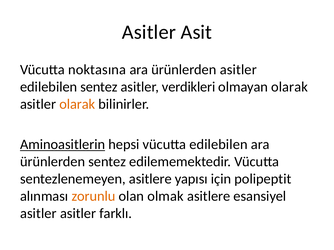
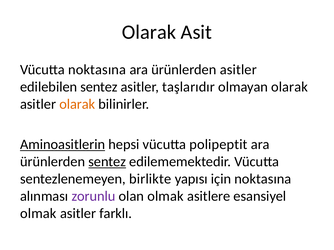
Asitler at (149, 32): Asitler -> Olarak
verdikleri: verdikleri -> taşlarıdır
vücutta edilebilen: edilebilen -> polipeptit
sentez at (107, 162) underline: none -> present
sentezlenemeyen asitlere: asitlere -> birlikte
için polipeptit: polipeptit -> noktasına
zorunlu colour: orange -> purple
asitler at (38, 214): asitler -> olmak
